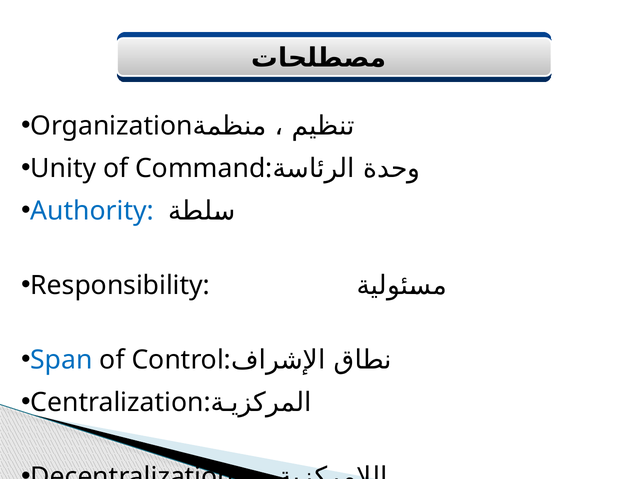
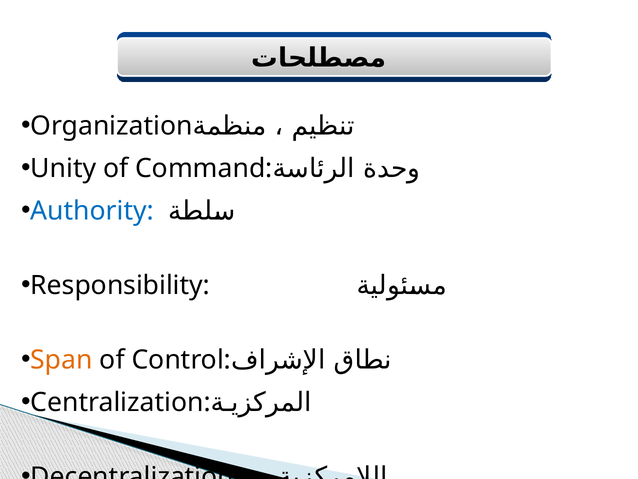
Span colour: blue -> orange
